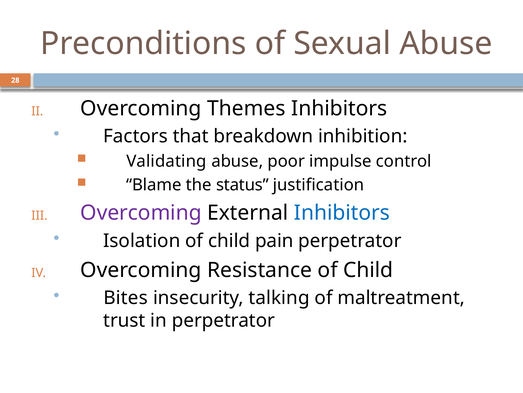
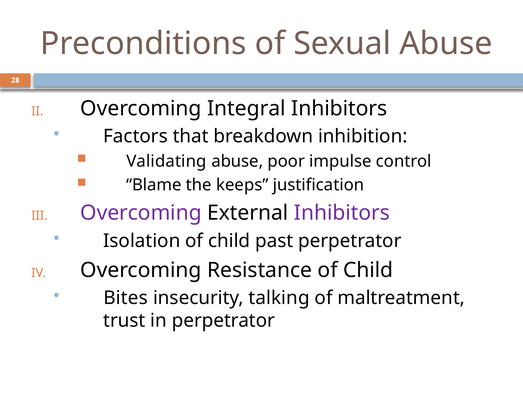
Themes: Themes -> Integral
status: status -> keeps
Inhibitors at (342, 213) colour: blue -> purple
pain: pain -> past
